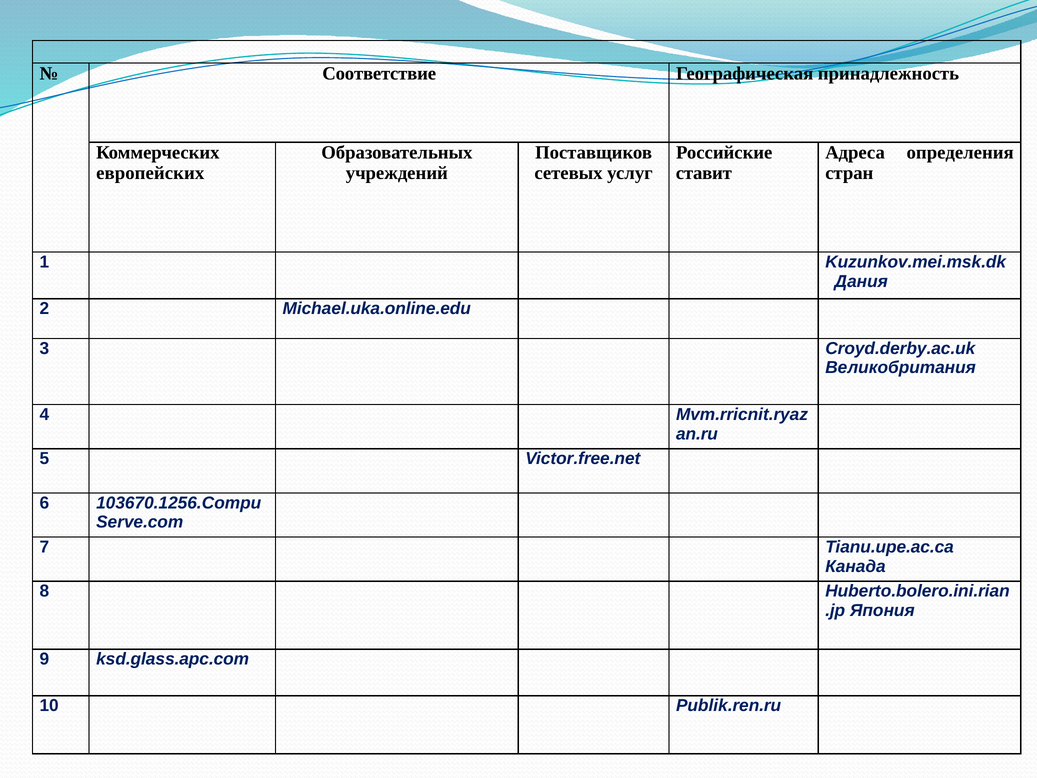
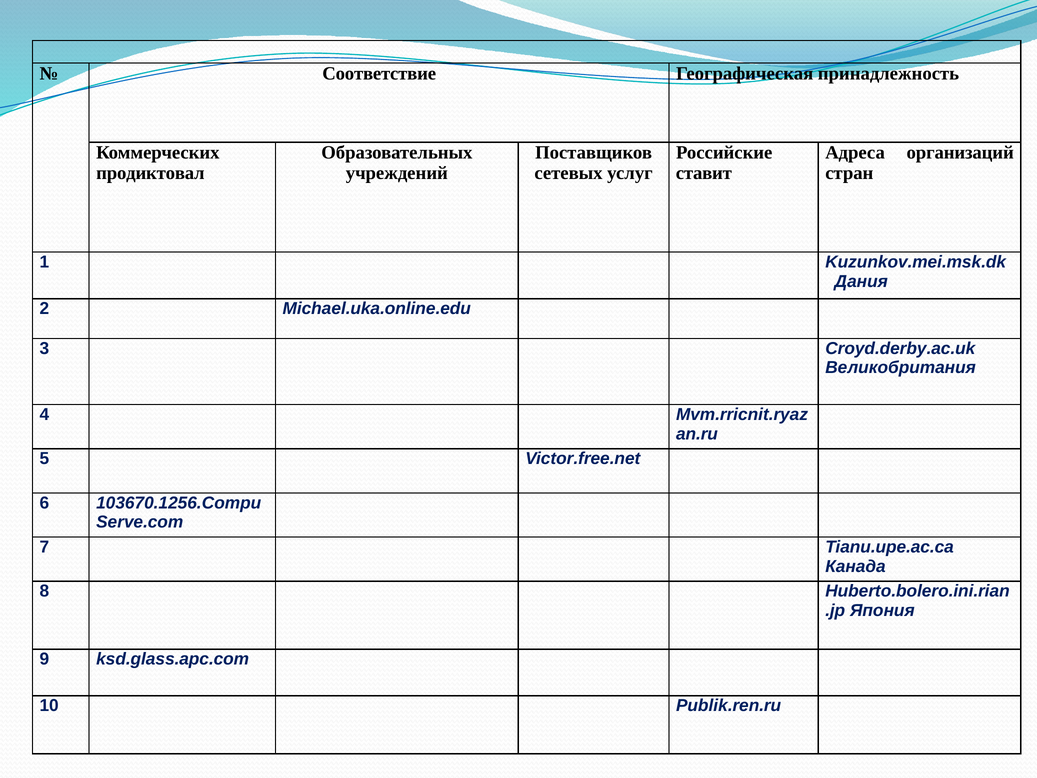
определения: определения -> организаций
европейских: европейских -> продиктовал
